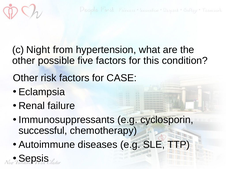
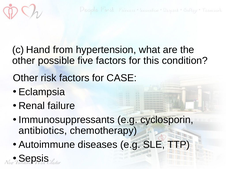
Night: Night -> Hand
successful: successful -> antibiotics
